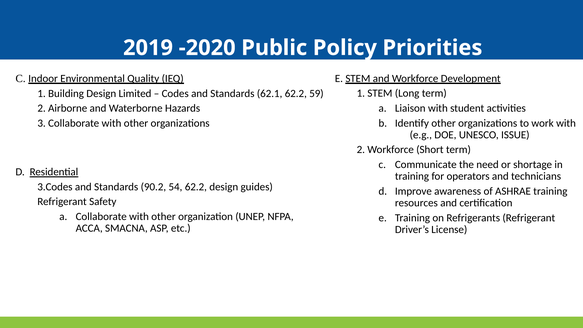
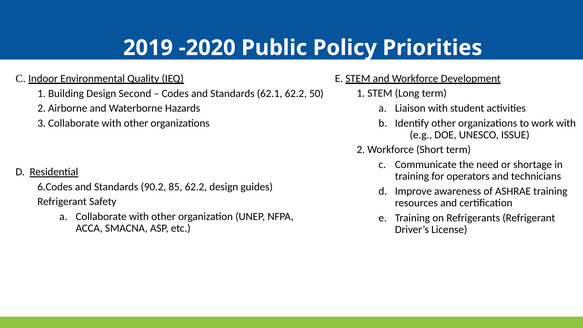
Limited: Limited -> Second
59: 59 -> 50
3.Codes: 3.Codes -> 6.Codes
54: 54 -> 85
